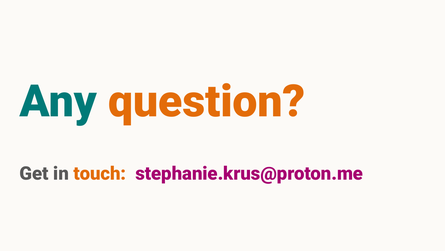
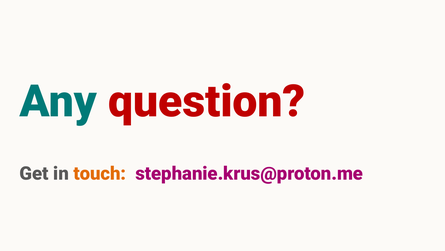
question colour: orange -> red
